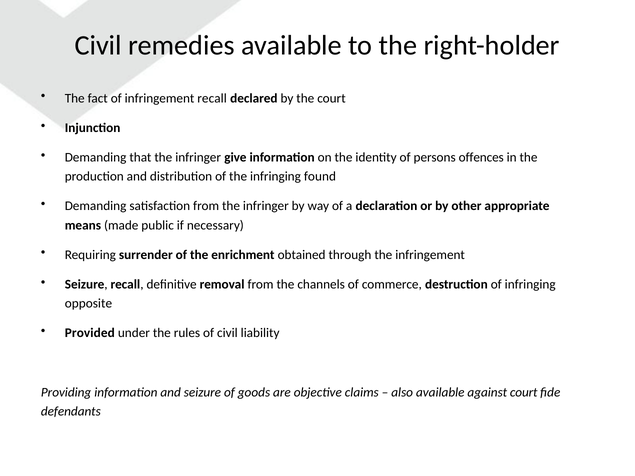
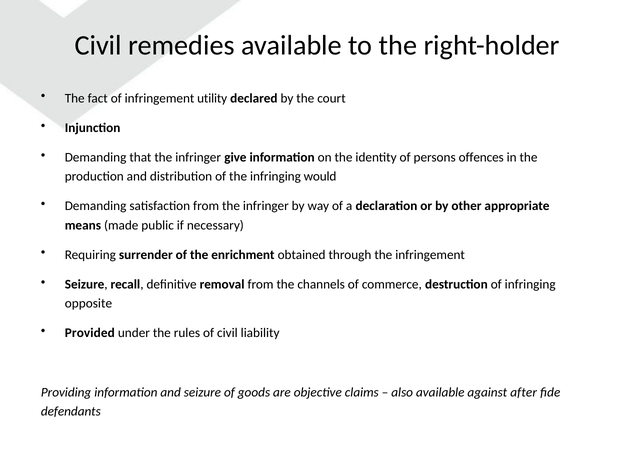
infringement recall: recall -> utility
found: found -> would
against court: court -> after
